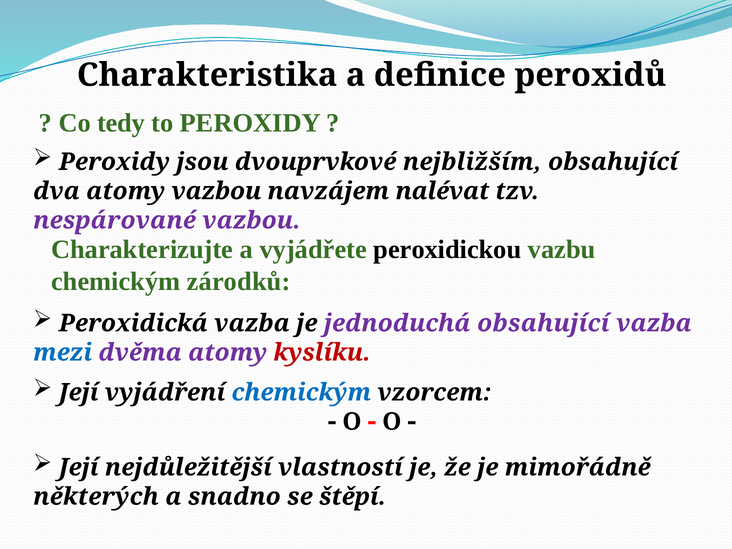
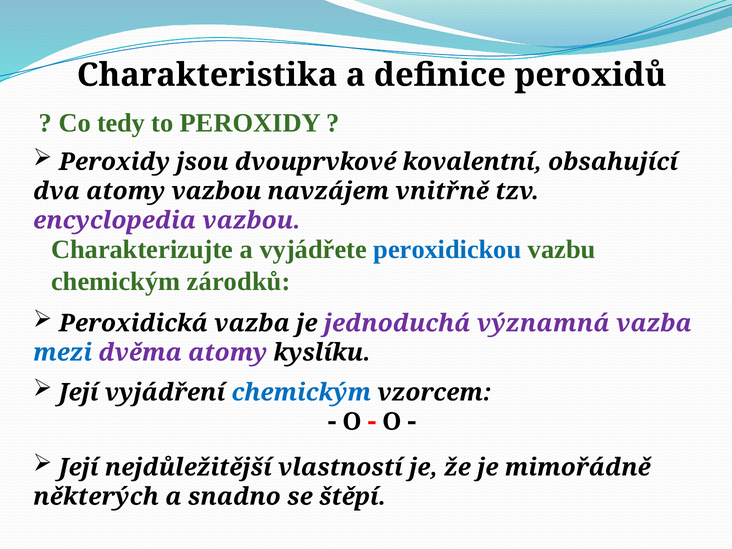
nejbližším: nejbližším -> kovalentní
nalévat: nalévat -> vnitřně
nespárované: nespárované -> encyclopedia
peroxidickou colour: black -> blue
jednoduchá obsahující: obsahující -> významná
kyslíku colour: red -> black
